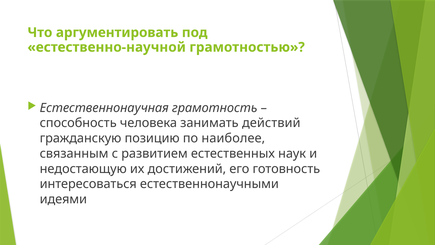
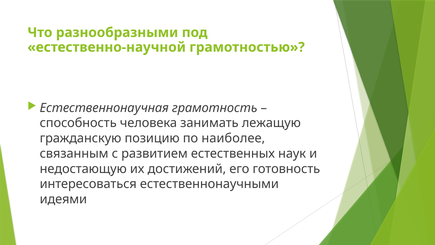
аргументировать: аргументировать -> разнообразными
действий: действий -> лежащую
